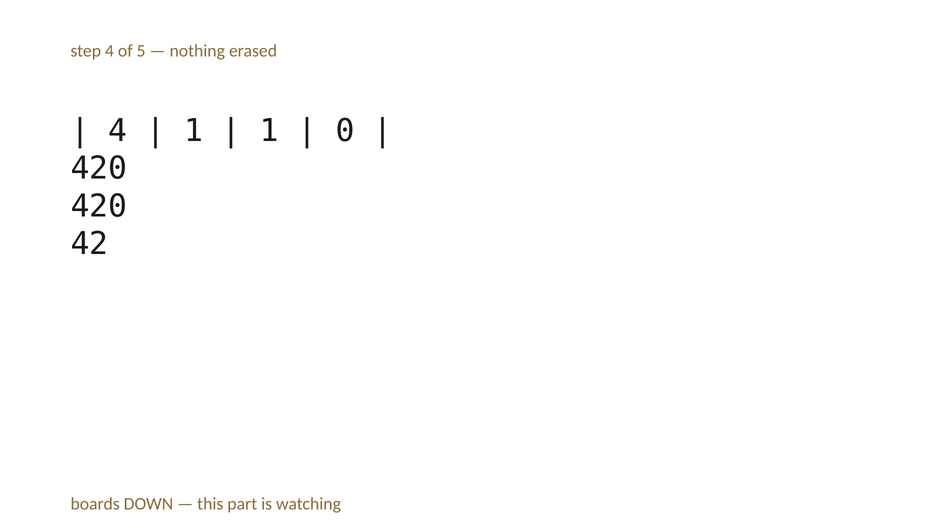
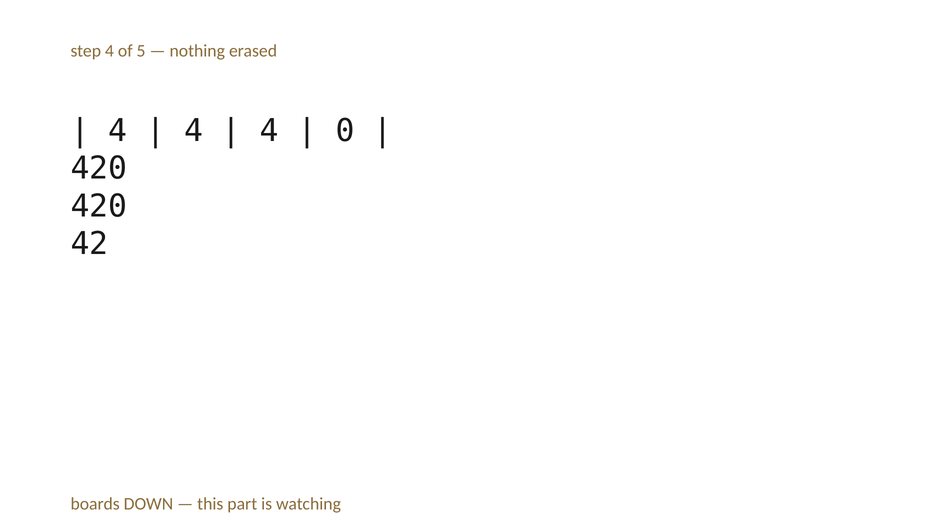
1 at (194, 131): 1 -> 4
1 at (269, 131): 1 -> 4
